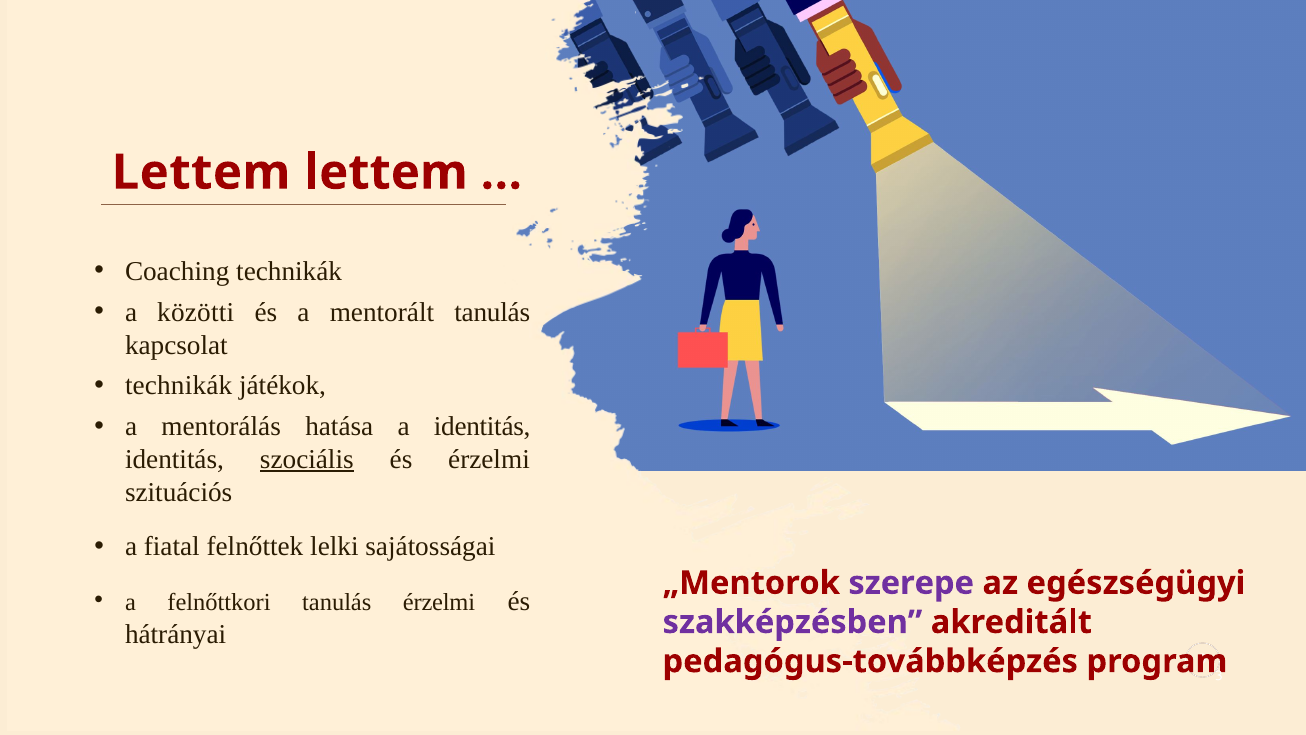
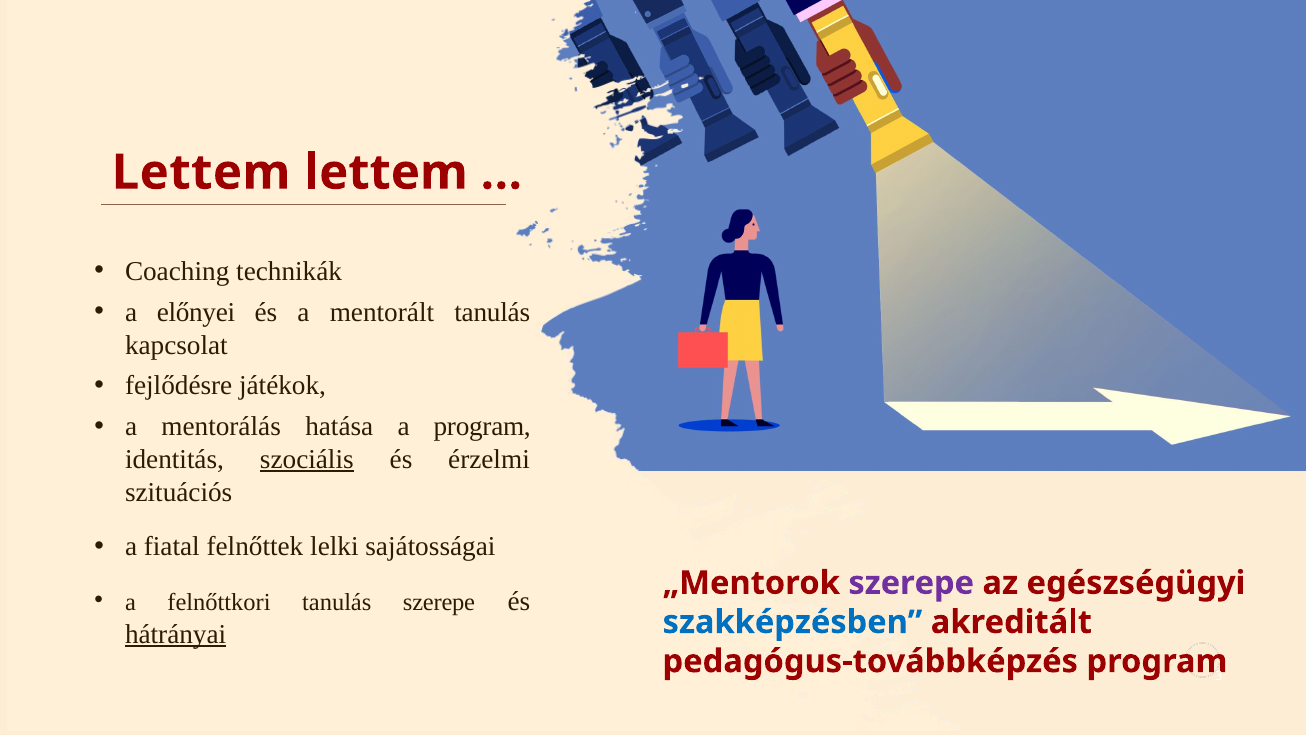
közötti: közötti -> előnyei
technikák at (179, 386): technikák -> fejlődésre
a identitás: identitás -> program
tanulás érzelmi: érzelmi -> szerepe
szakképzésben colour: purple -> blue
hátrányai underline: none -> present
